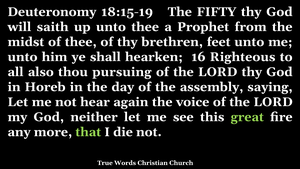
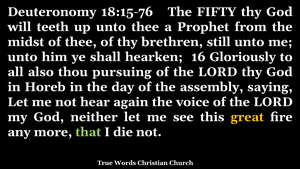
18:15-19: 18:15-19 -> 18:15-76
saith: saith -> teeth
feet: feet -> still
Righteous: Righteous -> Gloriously
great colour: light green -> yellow
